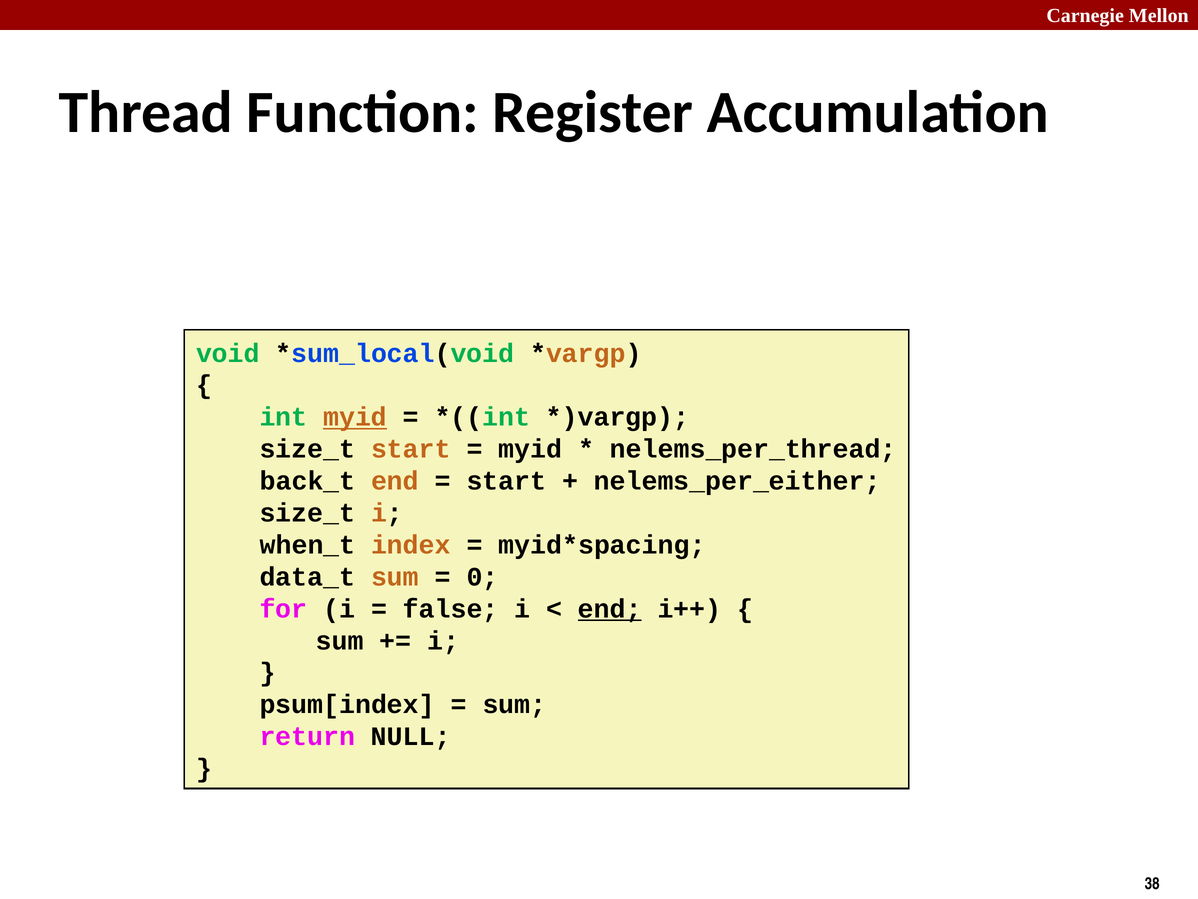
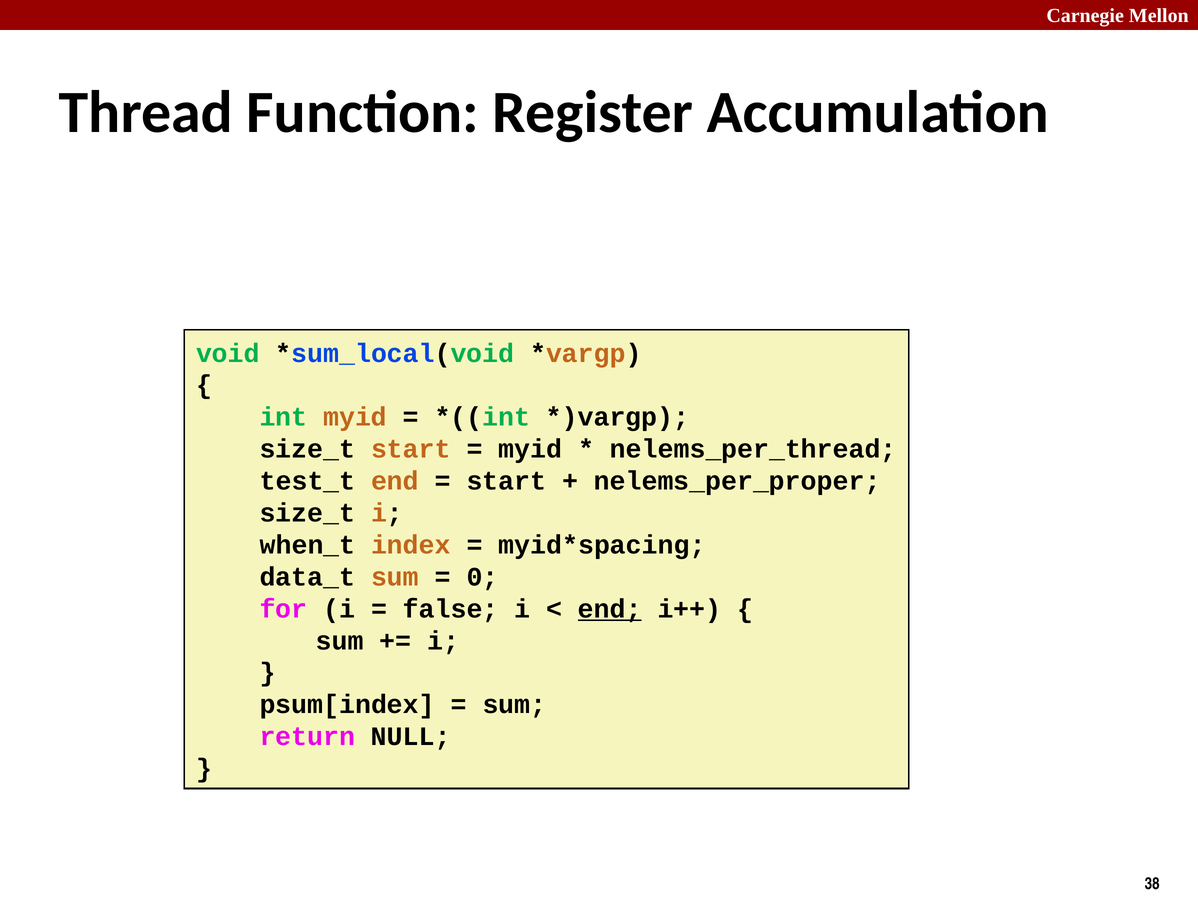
myid at (355, 417) underline: present -> none
back_t: back_t -> test_t
nelems_per_either: nelems_per_either -> nelems_per_proper
